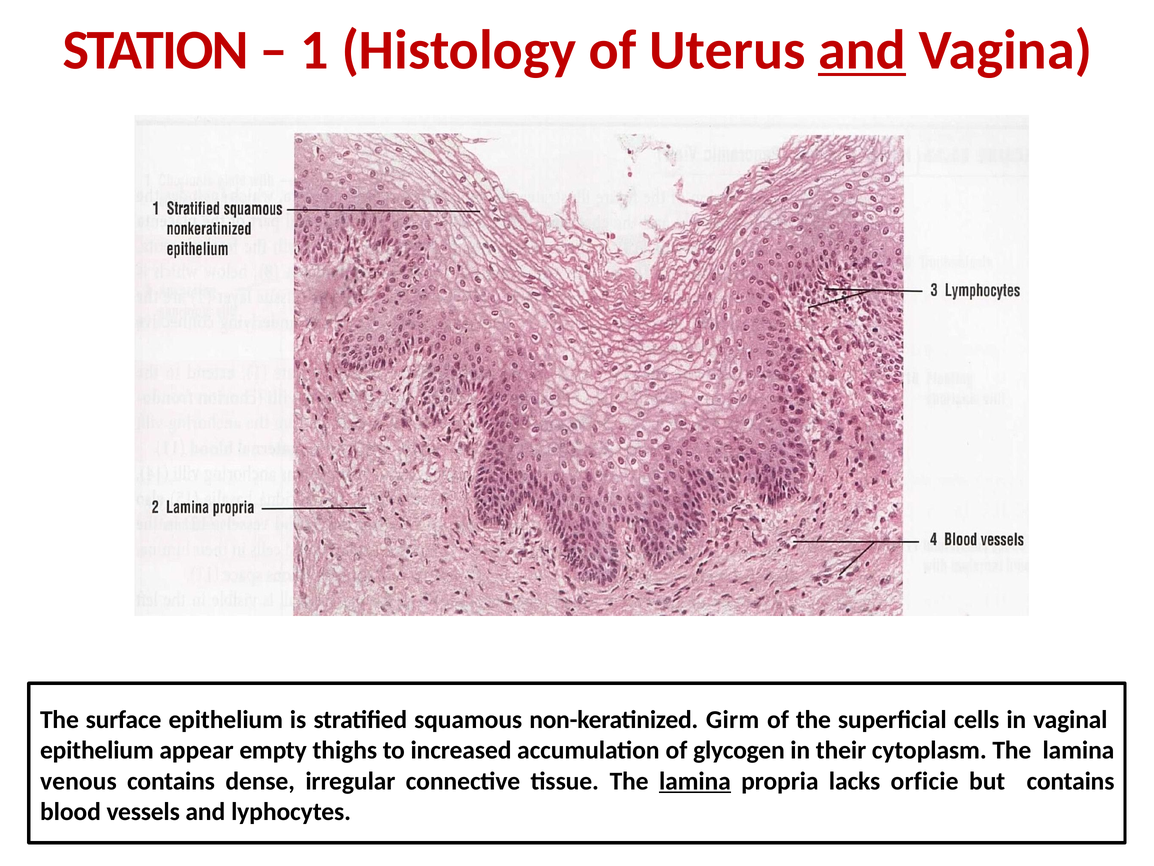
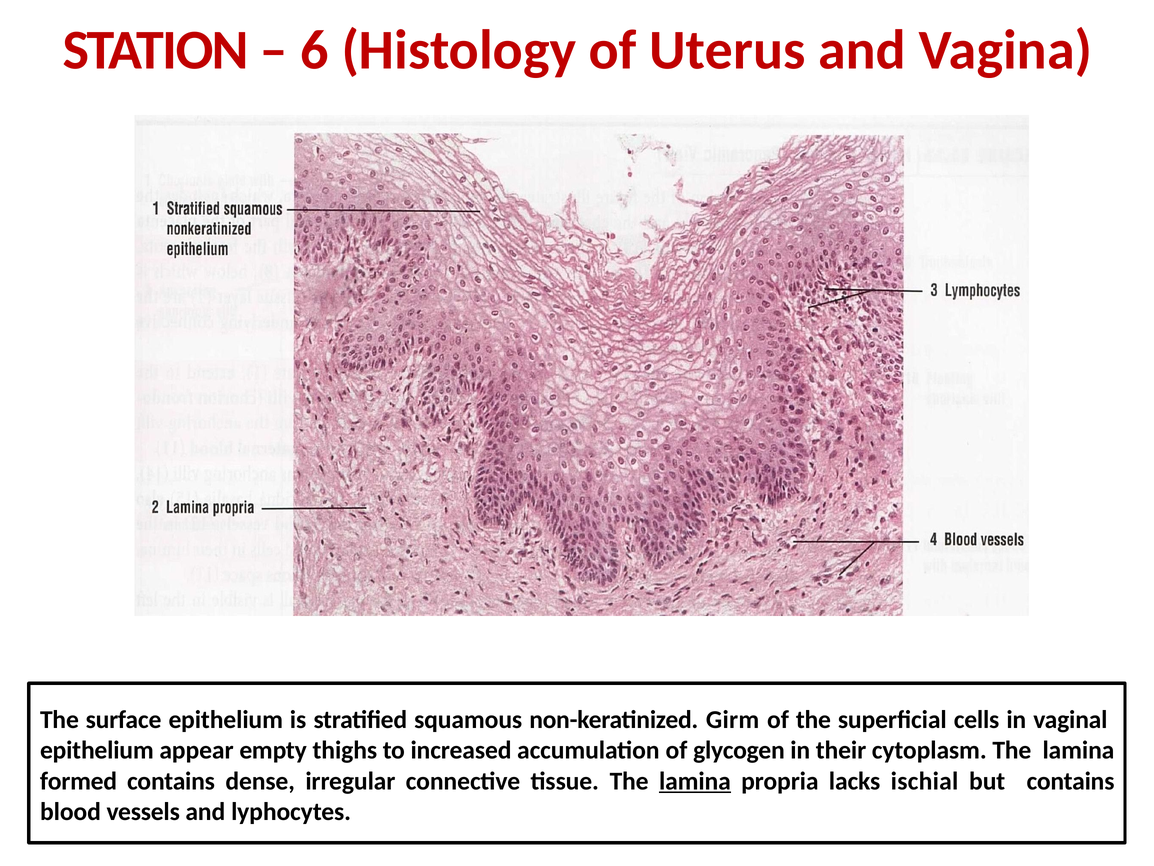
1: 1 -> 6
and at (862, 50) underline: present -> none
venous: venous -> formed
orficie: orficie -> ischial
